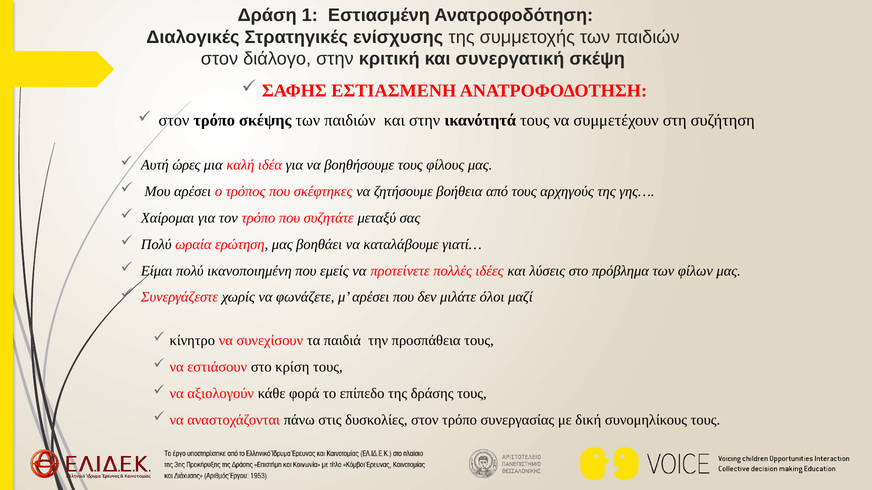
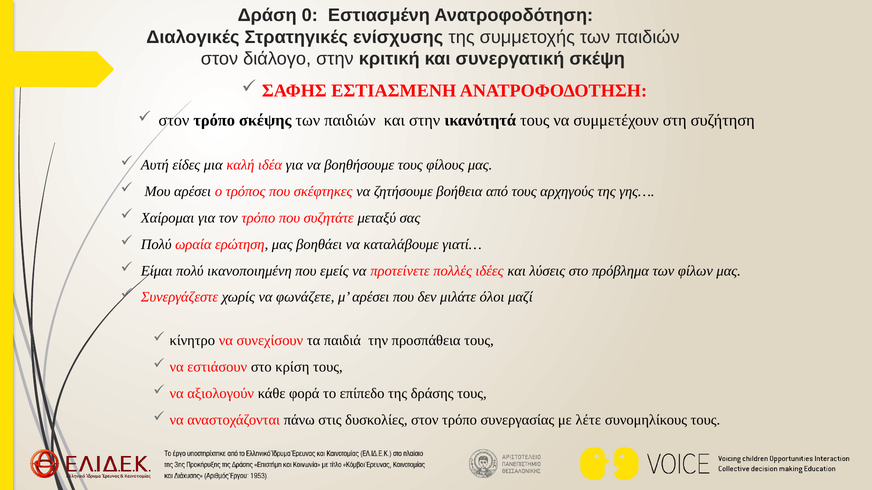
1: 1 -> 0
ώρες: ώρες -> είδες
δική: δική -> λέτε
